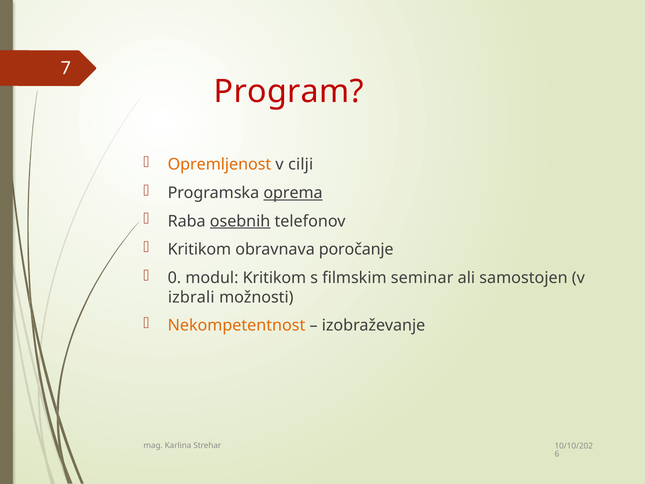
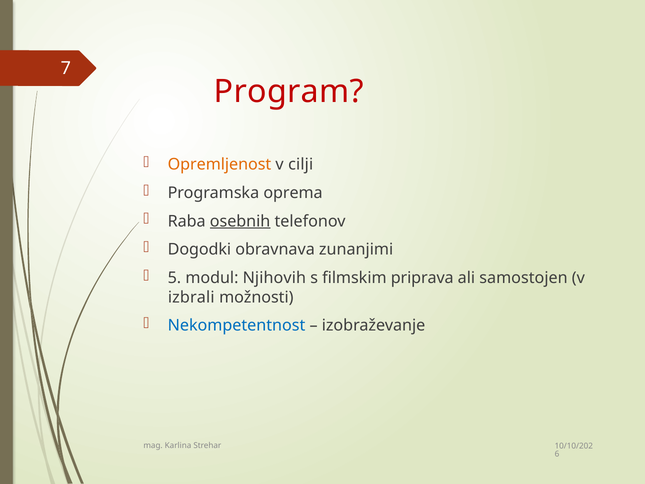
oprema underline: present -> none
Kritikom at (199, 249): Kritikom -> Dogodki
poročanje: poročanje -> zunanjimi
0: 0 -> 5
modul Kritikom: Kritikom -> Njihovih
seminar: seminar -> priprava
Nekompetentnost colour: orange -> blue
